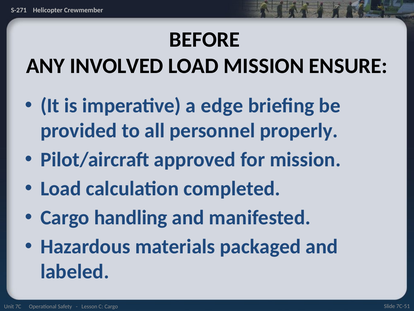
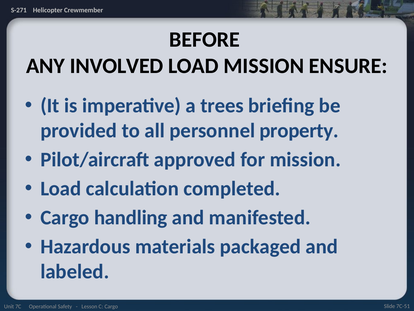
edge: edge -> trees
properly: properly -> property
